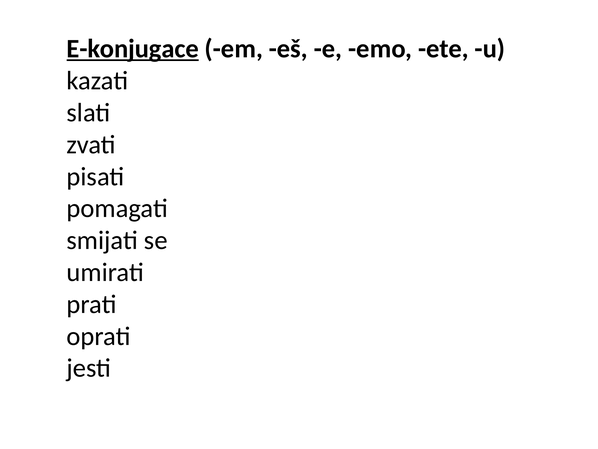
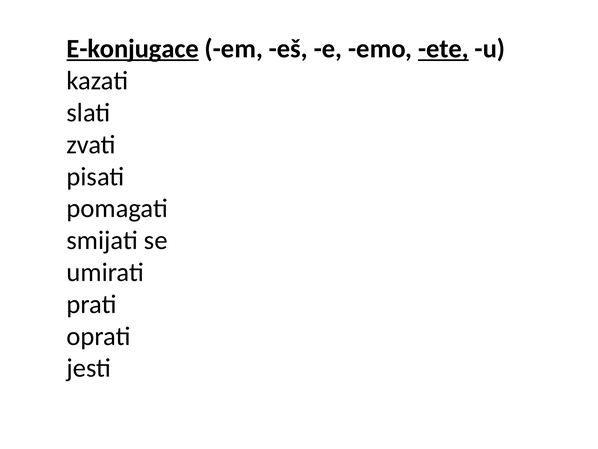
ete underline: none -> present
